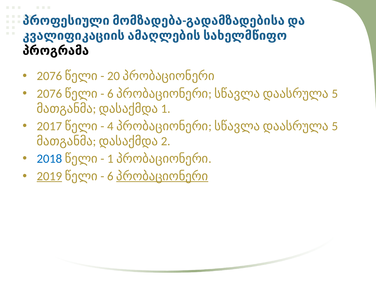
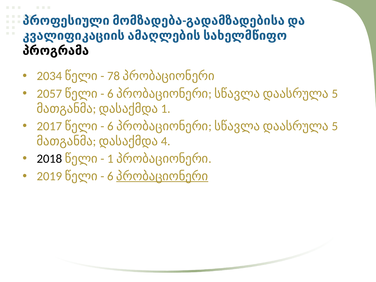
2076 at (49, 76): 2076 -> 2034
20: 20 -> 78
2076 at (49, 94): 2076 -> 2057
4 at (110, 126): 4 -> 6
2: 2 -> 4
2018 colour: blue -> black
2019 underline: present -> none
